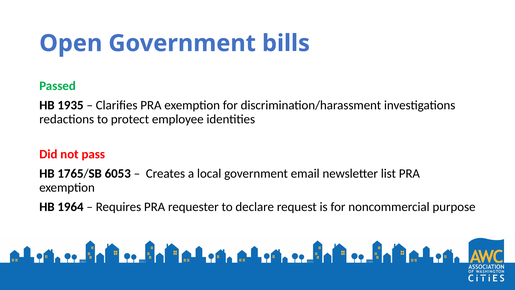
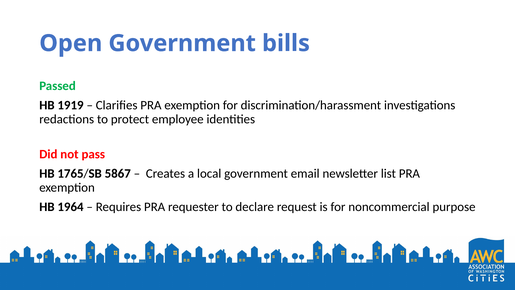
1935: 1935 -> 1919
6053: 6053 -> 5867
